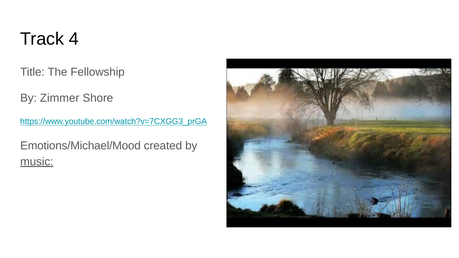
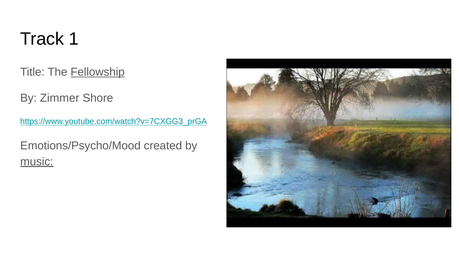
4: 4 -> 1
Fellowship underline: none -> present
Emotions/Michael/Mood: Emotions/Michael/Mood -> Emotions/Psycho/Mood
